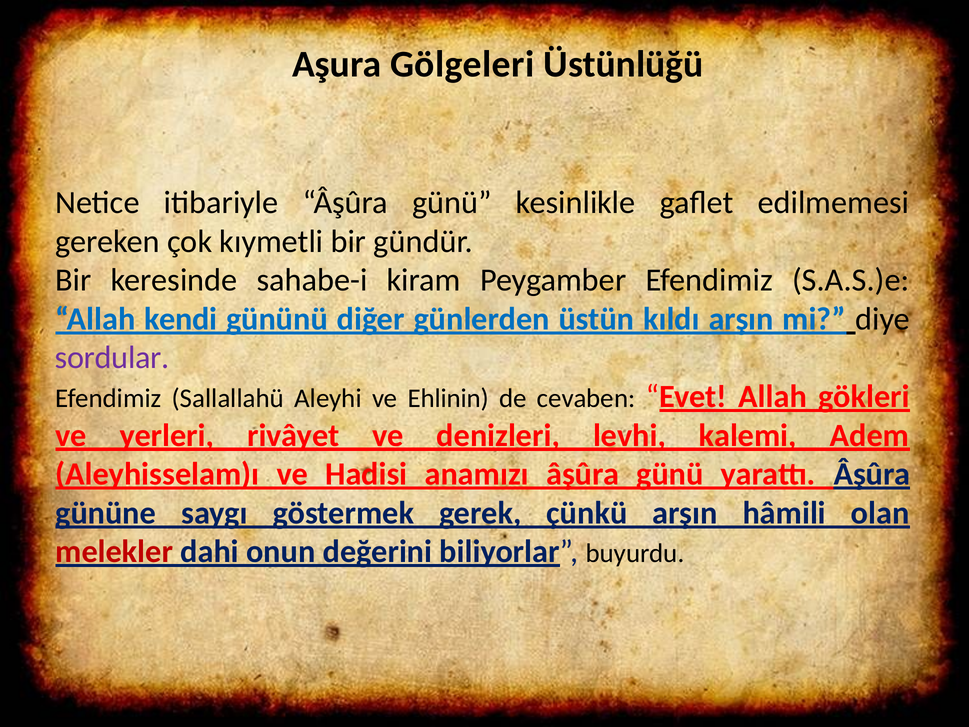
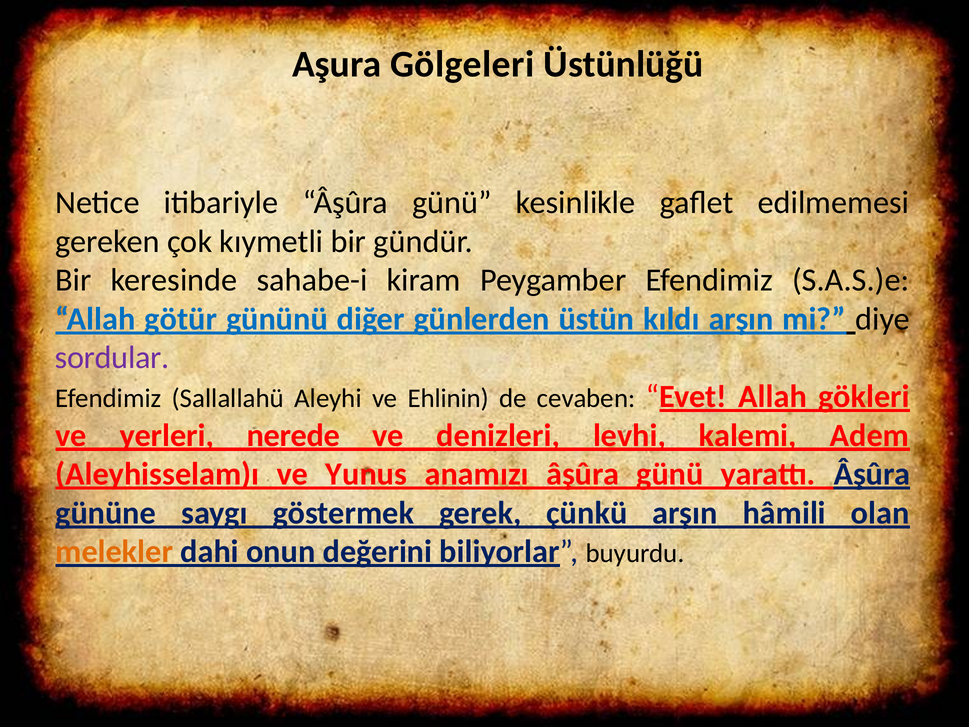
kendi: kendi -> götür
rivâyet: rivâyet -> nerede
Hadisi: Hadisi -> Yunus
melekler colour: red -> orange
